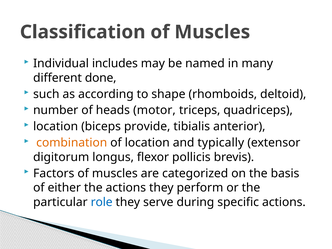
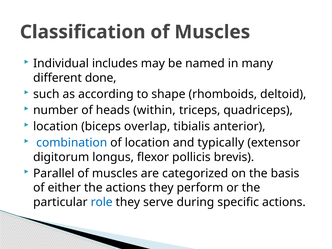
motor: motor -> within
provide: provide -> overlap
combination colour: orange -> blue
Factors: Factors -> Parallel
